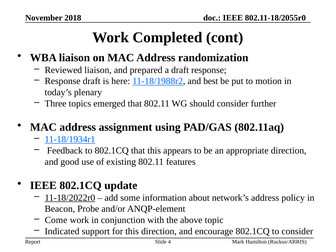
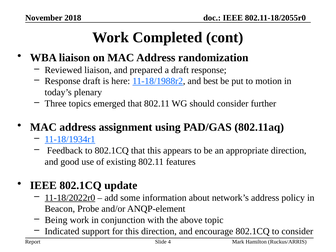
Come: Come -> Being
